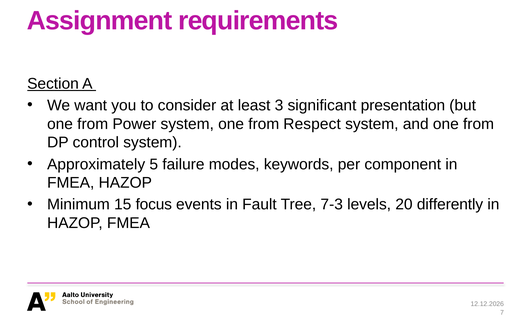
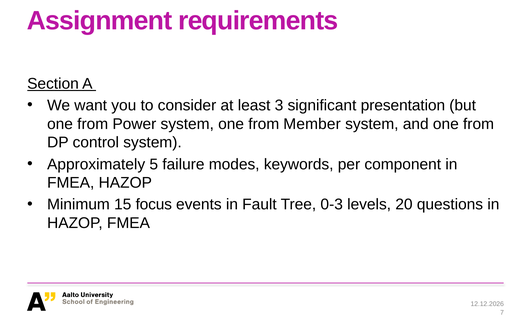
Respect: Respect -> Member
7-3: 7-3 -> 0-3
differently: differently -> questions
